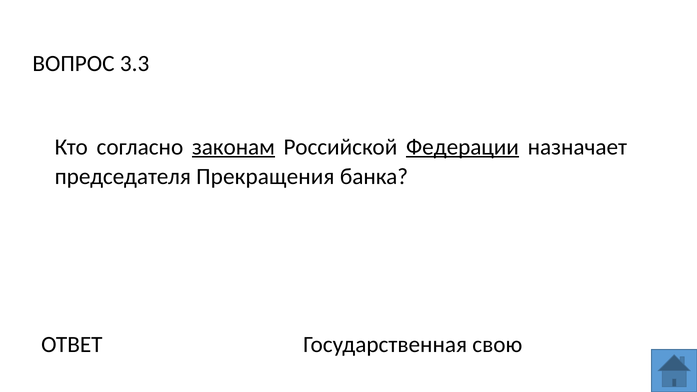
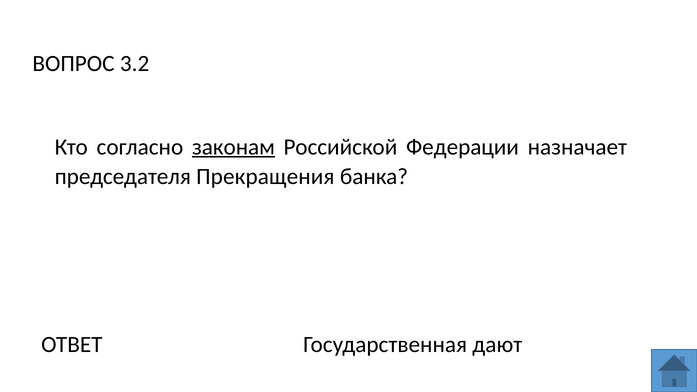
3.3: 3.3 -> 3.2
Федерации underline: present -> none
свою: свою -> дают
